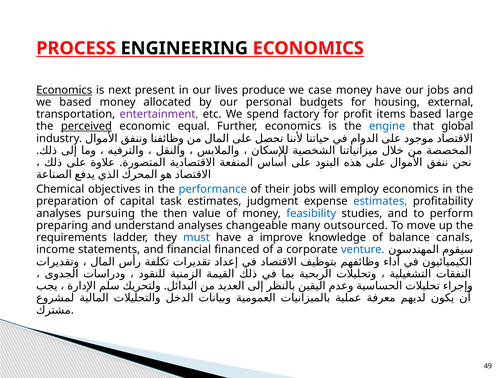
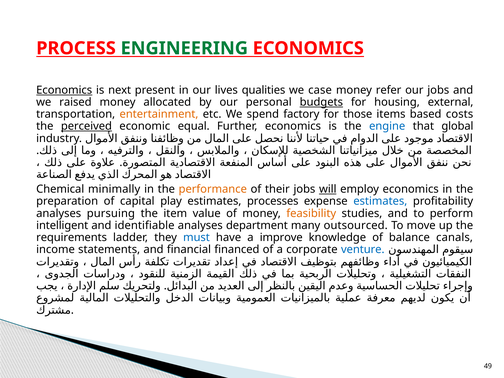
ENGINEERING colour: black -> green
produce: produce -> qualities
money have: have -> refer
we based: based -> raised
budgets underline: none -> present
entertainment colour: purple -> orange
profit: profit -> those
large: large -> costs
objectives: objectives -> minimally
performance colour: blue -> orange
will underline: none -> present
task: task -> play
judgment: judgment -> processes
then: then -> item
feasibility colour: blue -> orange
preparing: preparing -> intelligent
understand: understand -> identifiable
changeable: changeable -> department
